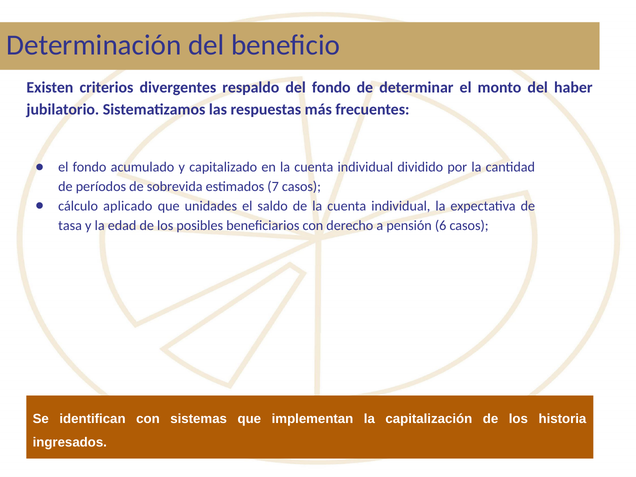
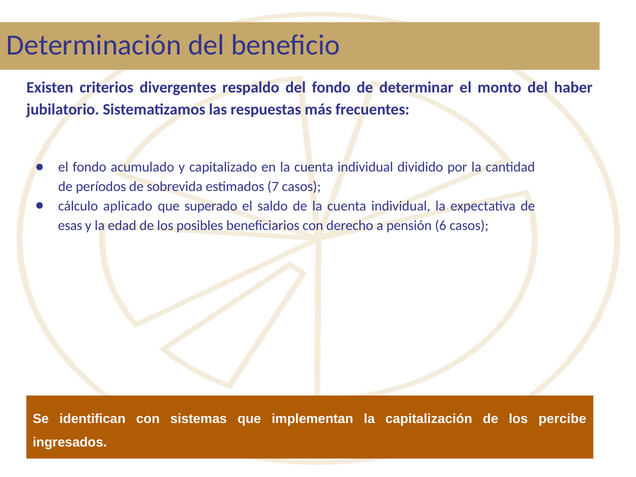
unidades: unidades -> superado
tasa: tasa -> esas
historia: historia -> percibe
